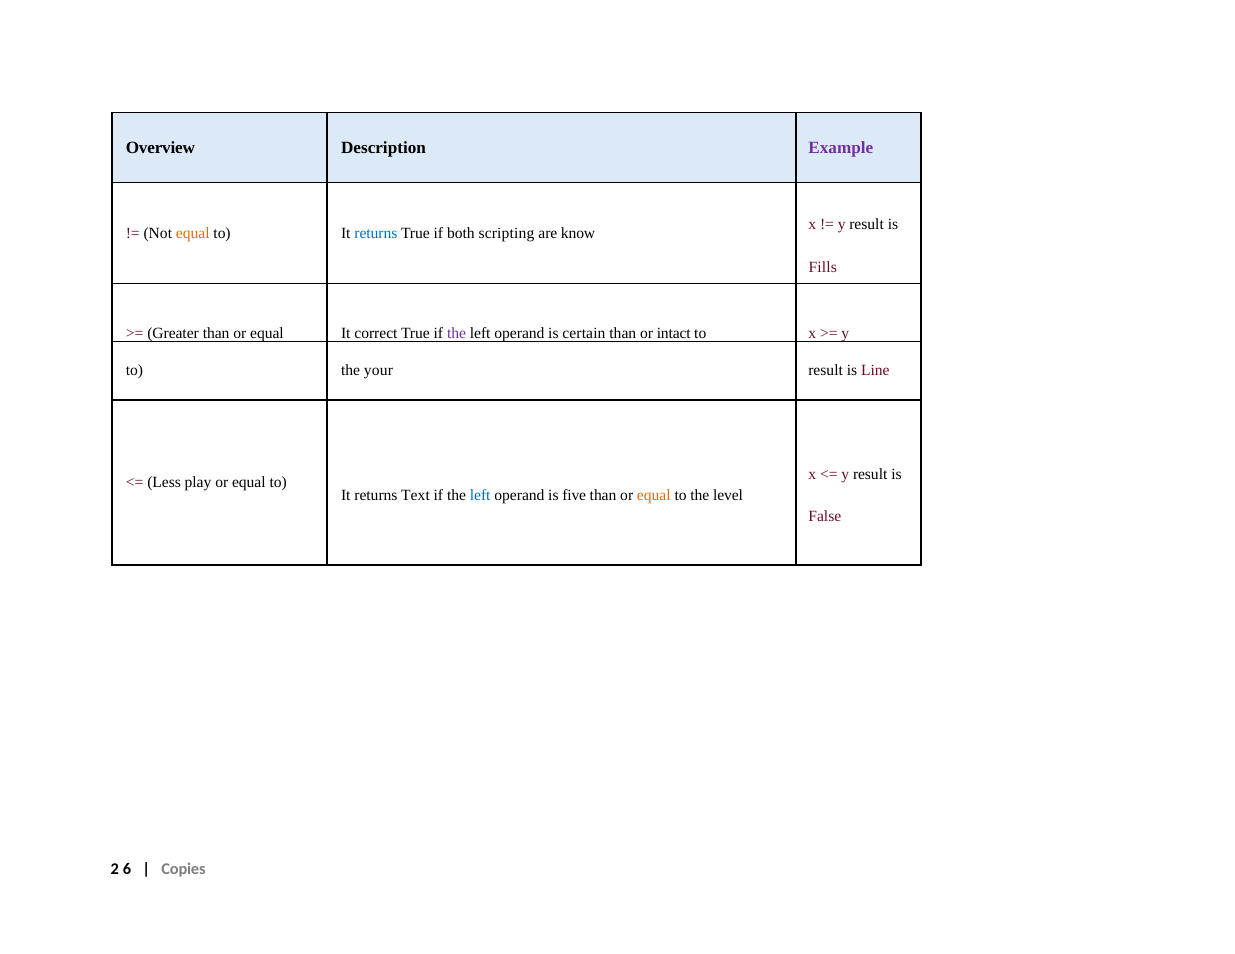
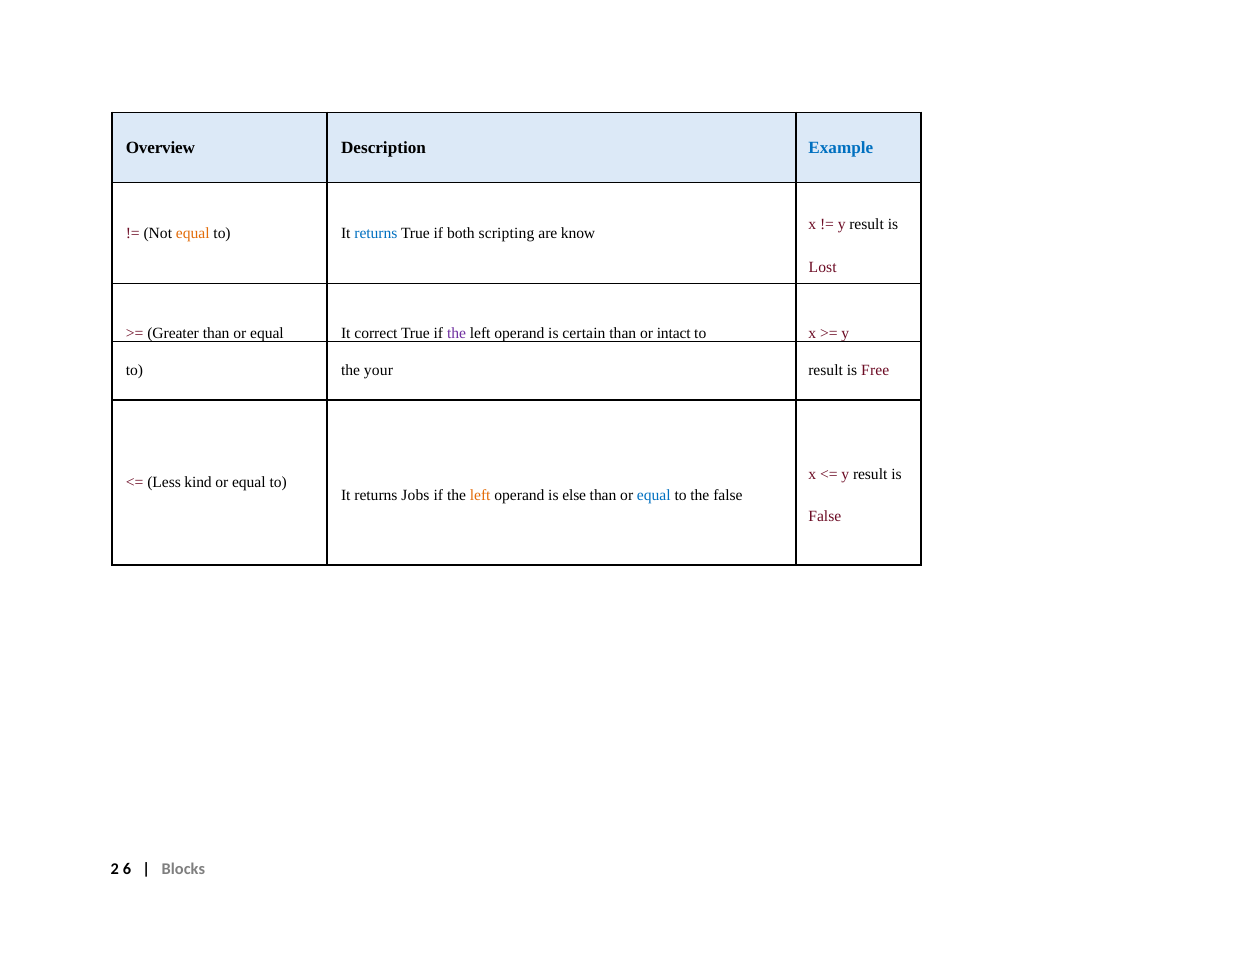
Example colour: purple -> blue
Fills: Fills -> Lost
Line: Line -> Free
play: play -> kind
Text: Text -> Jobs
left at (480, 495) colour: blue -> orange
five: five -> else
equal at (654, 495) colour: orange -> blue
the level: level -> false
Copies: Copies -> Blocks
